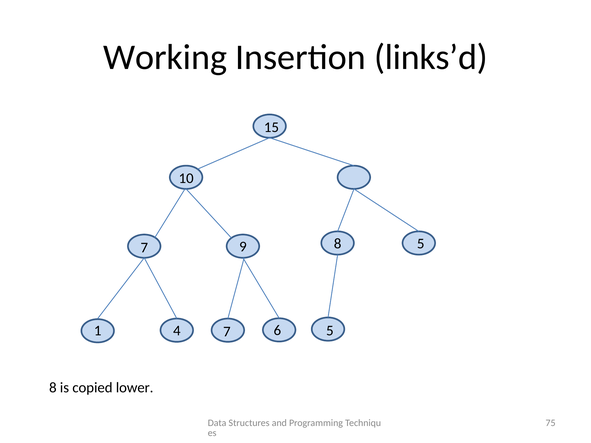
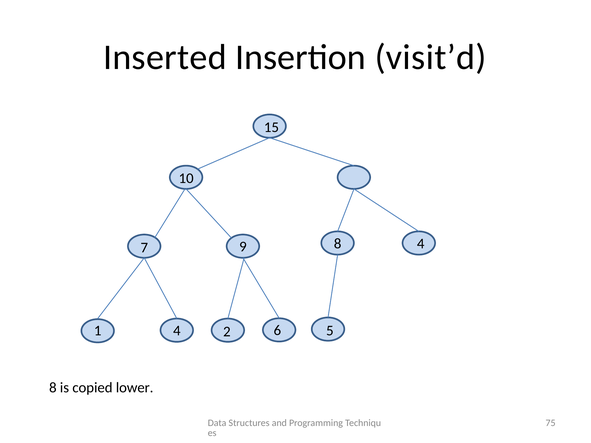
Working: Working -> Inserted
links’d: links’d -> visit’d
8 5: 5 -> 4
4 7: 7 -> 2
